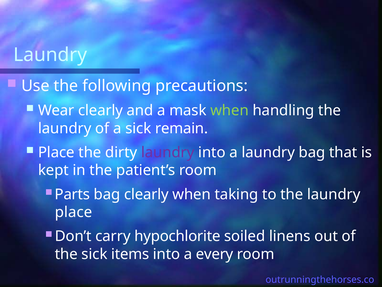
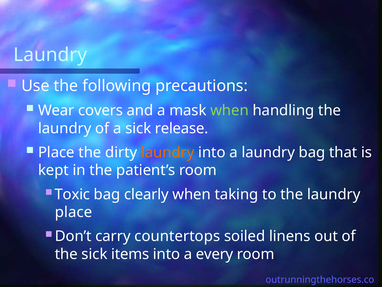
Wear clearly: clearly -> covers
remain: remain -> release
laundry at (168, 152) colour: purple -> orange
Parts: Parts -> Toxic
hypochlorite: hypochlorite -> countertops
